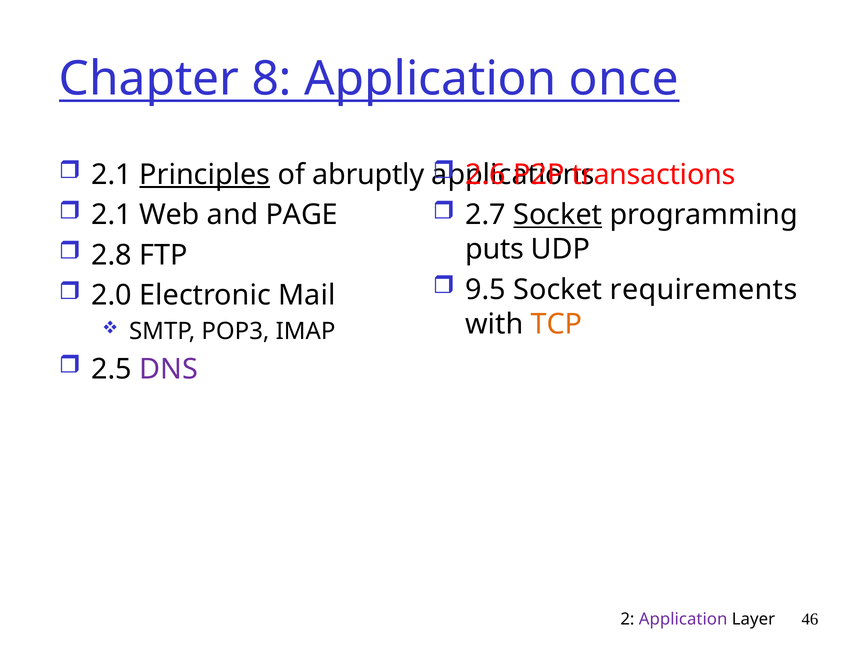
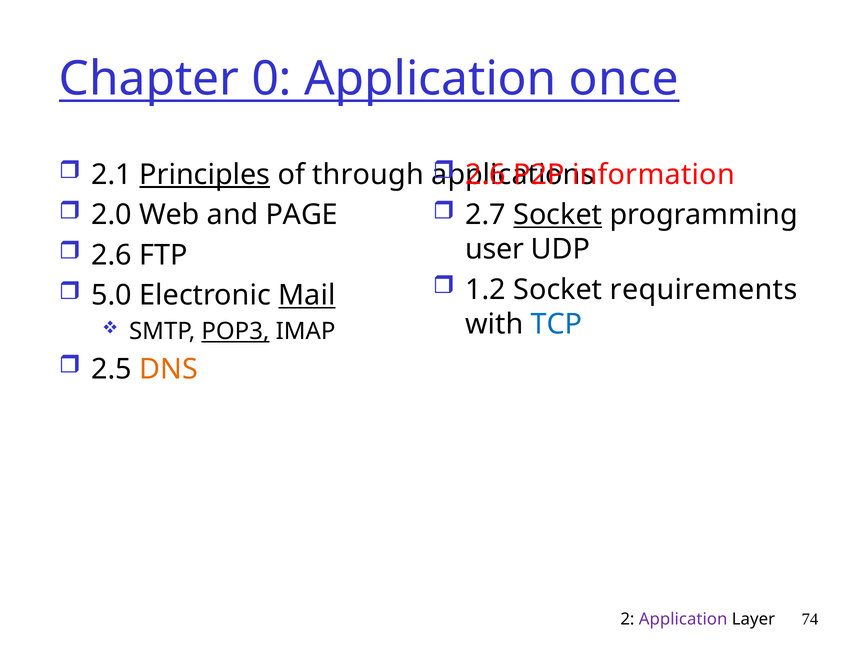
8: 8 -> 0
abruptly: abruptly -> through
transactions: transactions -> information
2.1 at (112, 215): 2.1 -> 2.0
puts: puts -> user
2.8 at (112, 255): 2.8 -> 2.6
9.5: 9.5 -> 1.2
2.0: 2.0 -> 5.0
Mail underline: none -> present
TCP colour: orange -> blue
POP3 underline: none -> present
DNS colour: purple -> orange
46: 46 -> 74
